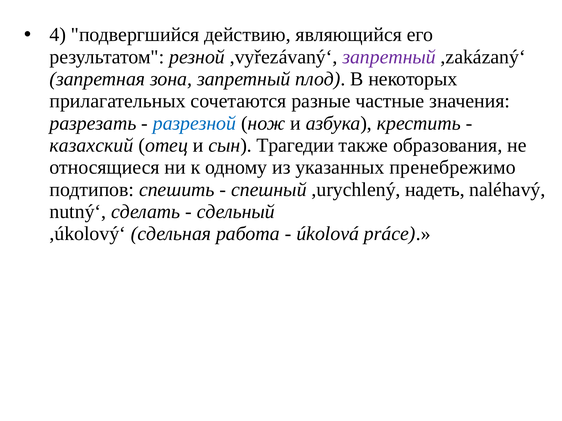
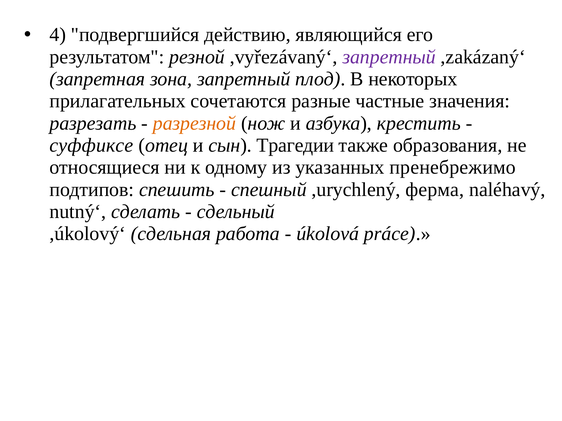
разрезной colour: blue -> orange
казахский: казахский -> суффиксе
надеть: надеть -> ферма
